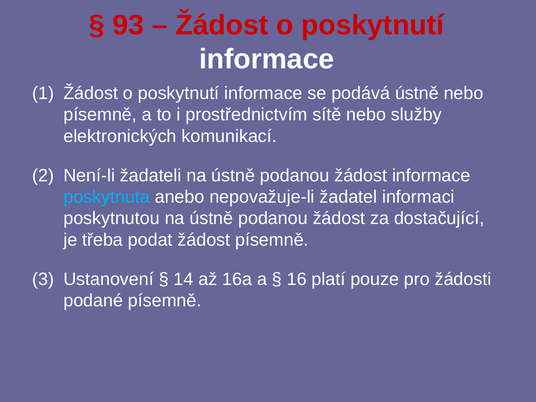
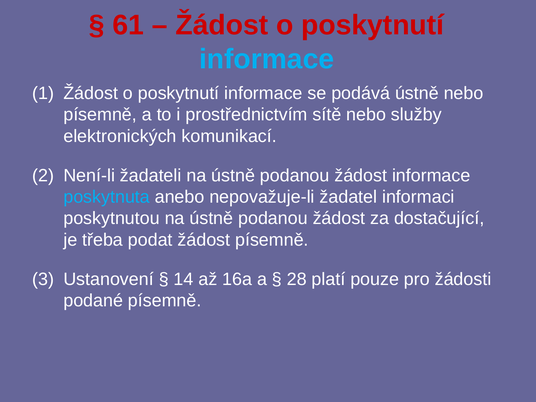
93: 93 -> 61
informace at (267, 59) colour: white -> light blue
16: 16 -> 28
